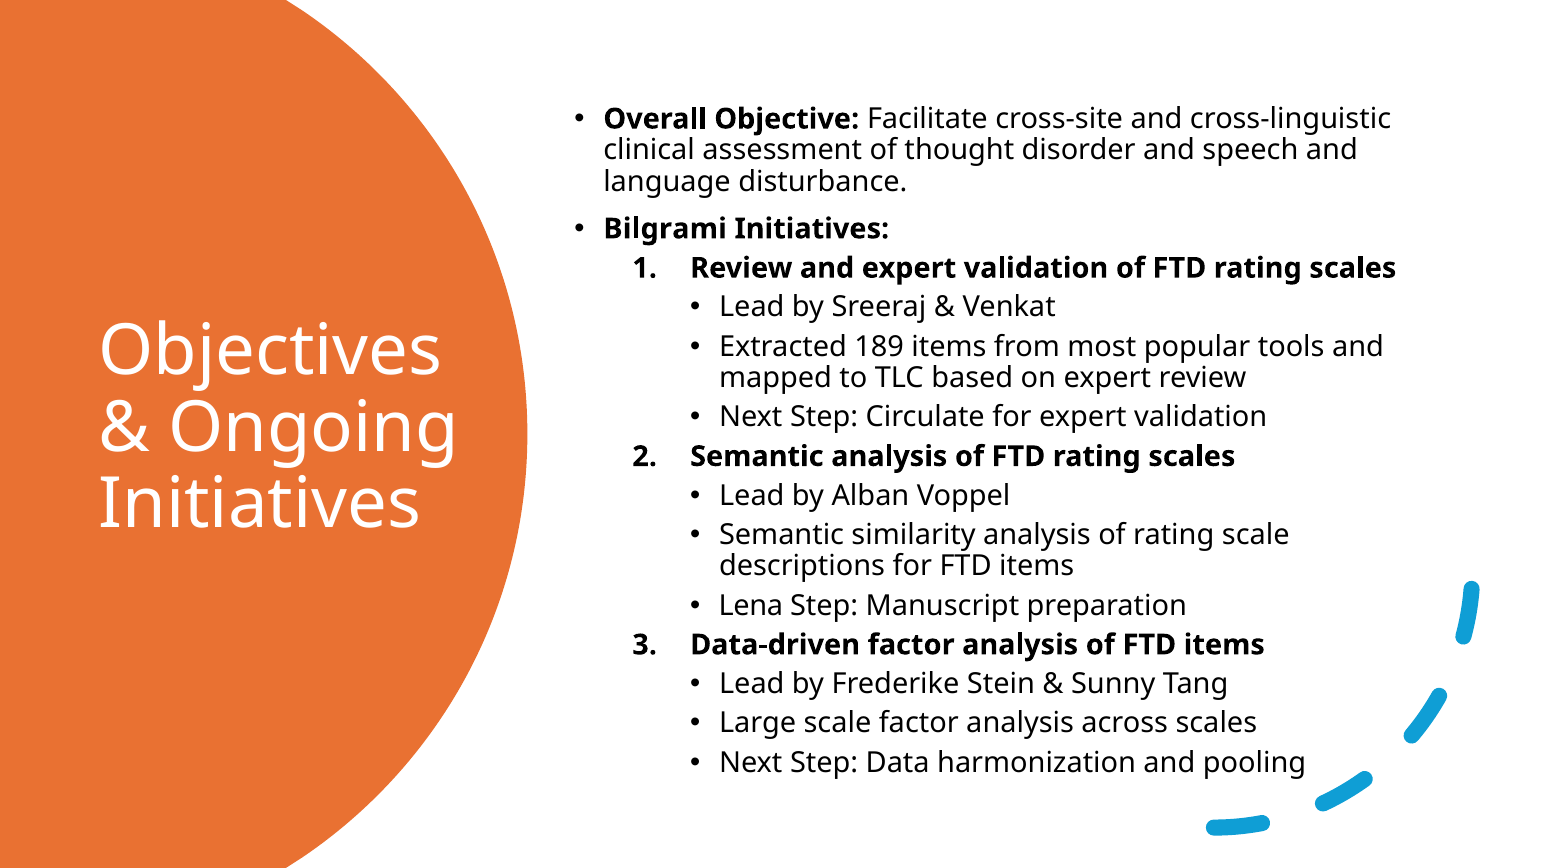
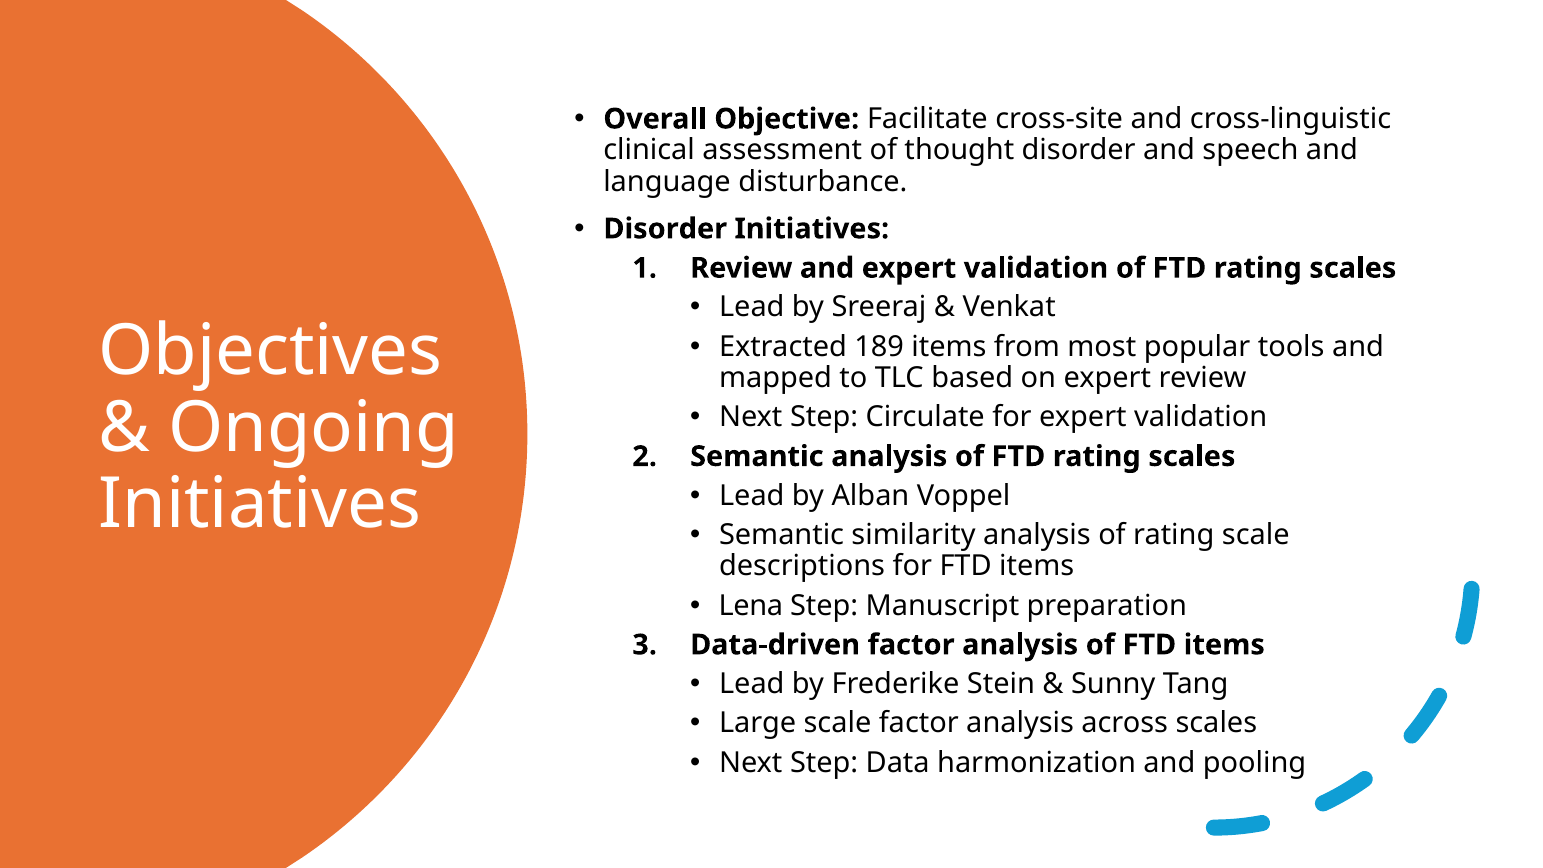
Bilgrami at (665, 229): Bilgrami -> Disorder
